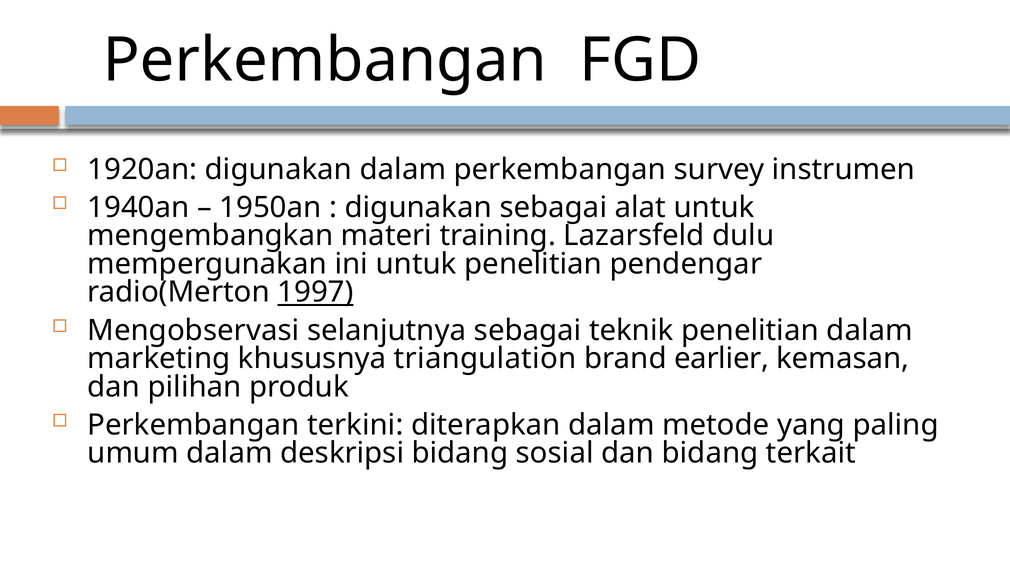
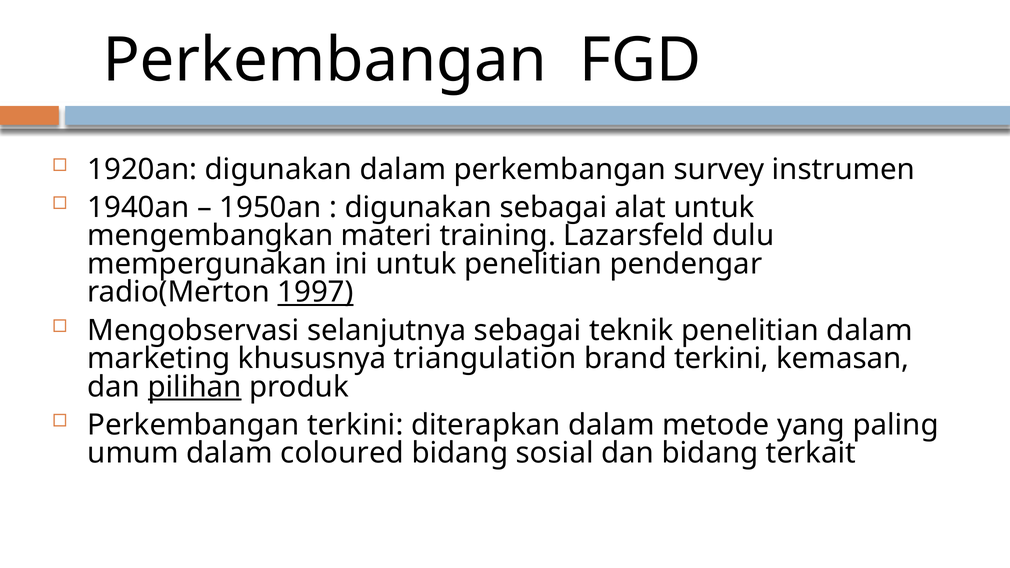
brand earlier: earlier -> terkini
pilihan underline: none -> present
deskripsi: deskripsi -> coloured
